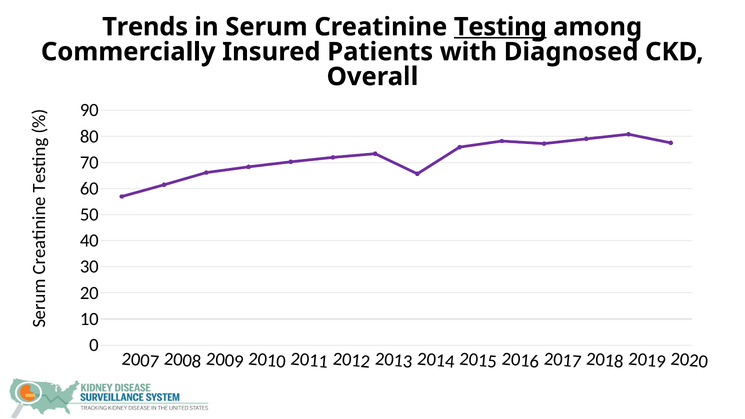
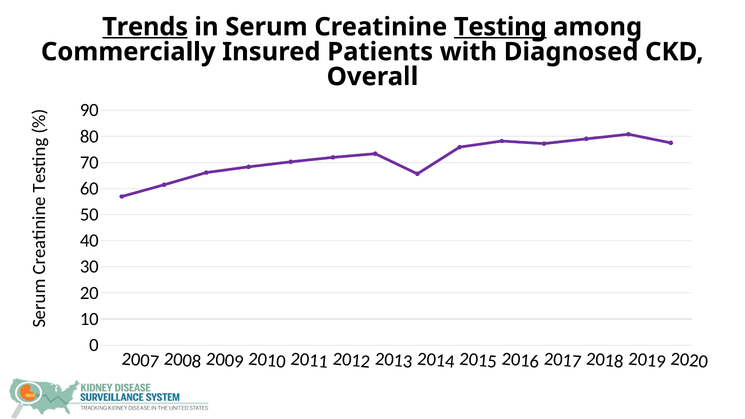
Trends underline: none -> present
